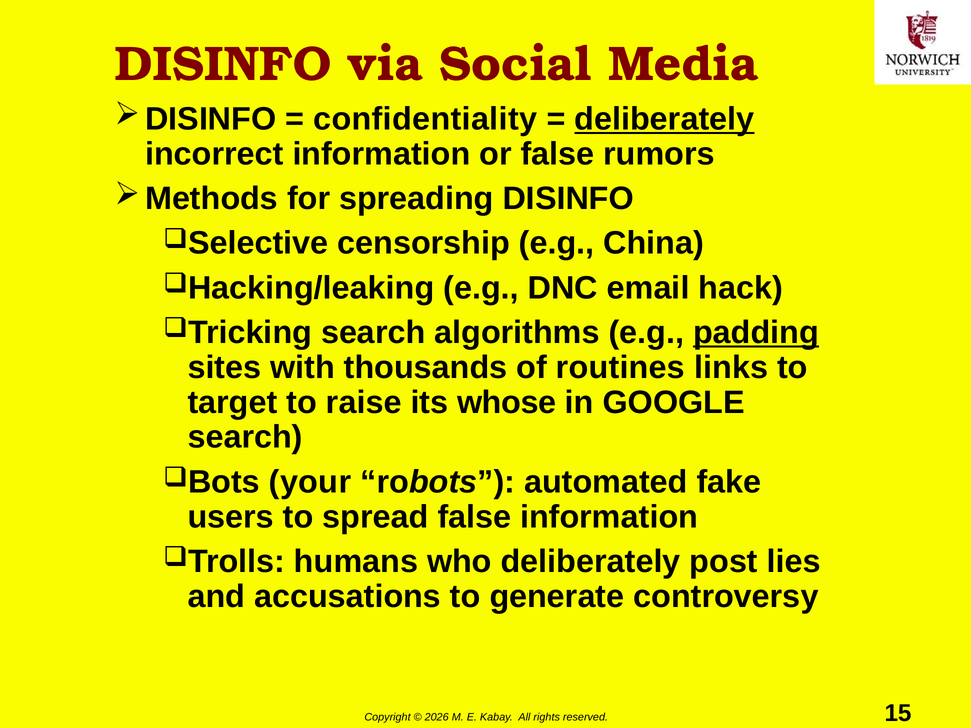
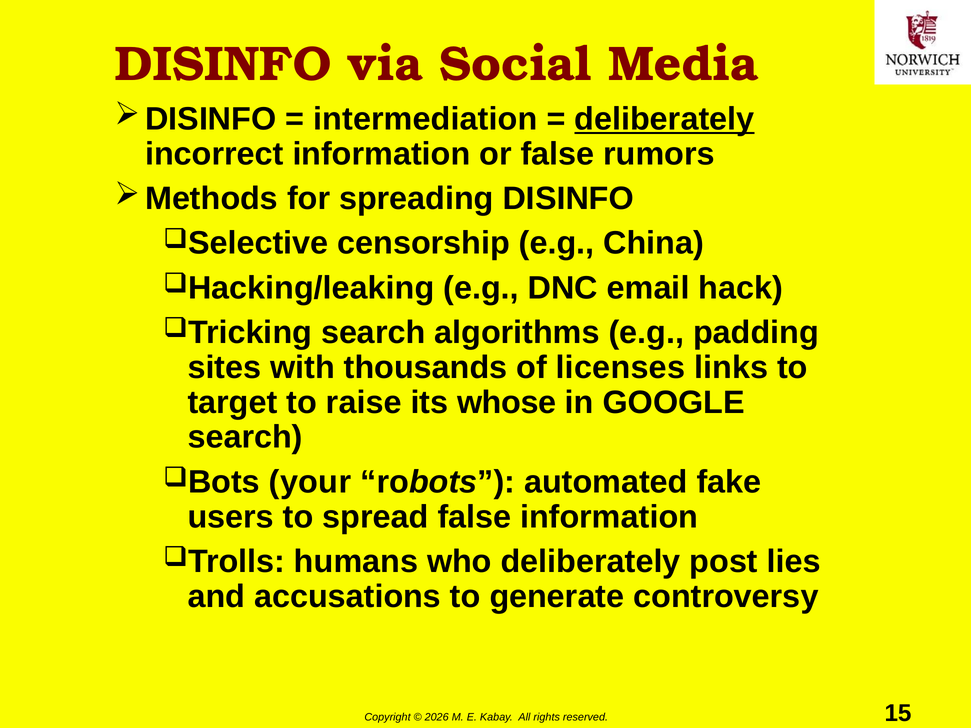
confidentiality: confidentiality -> intermediation
padding underline: present -> none
routines: routines -> licenses
